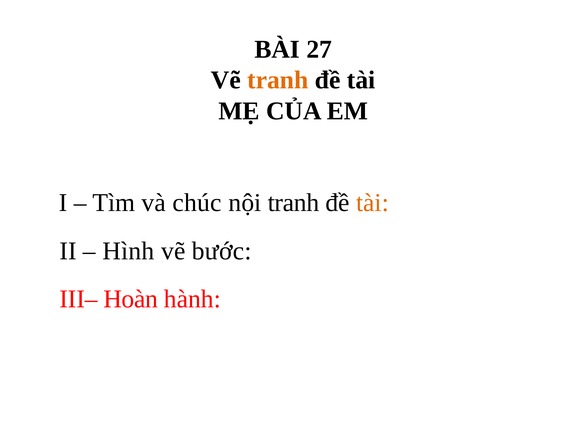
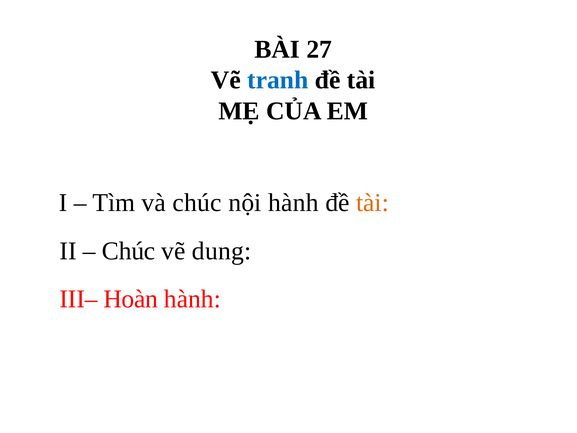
tranh at (278, 80) colour: orange -> blue
nội tranh: tranh -> hành
Hình at (128, 251): Hình -> Chúc
bước: bước -> dung
